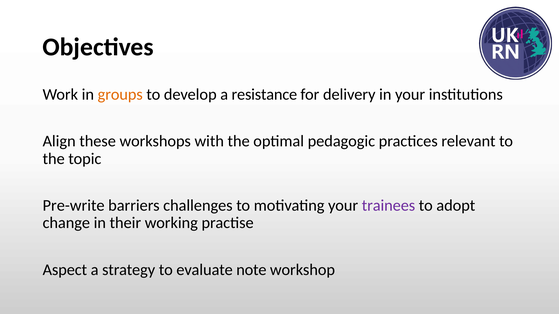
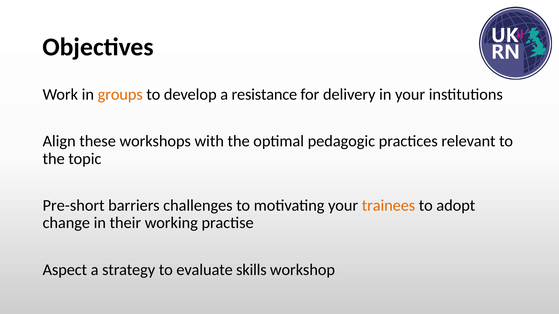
Pre-write: Pre-write -> Pre-short
trainees colour: purple -> orange
note: note -> skills
